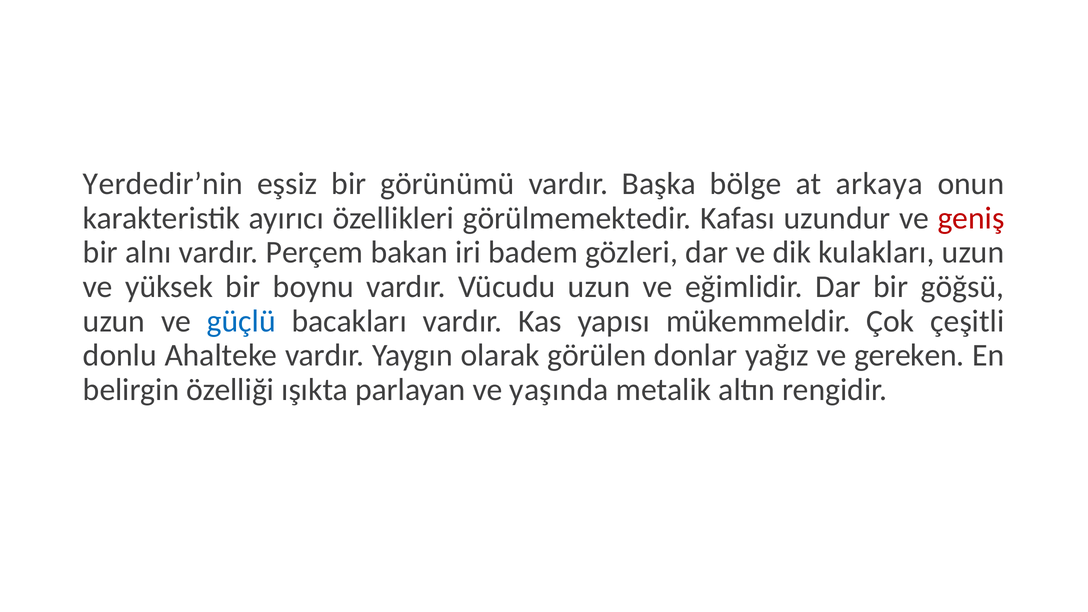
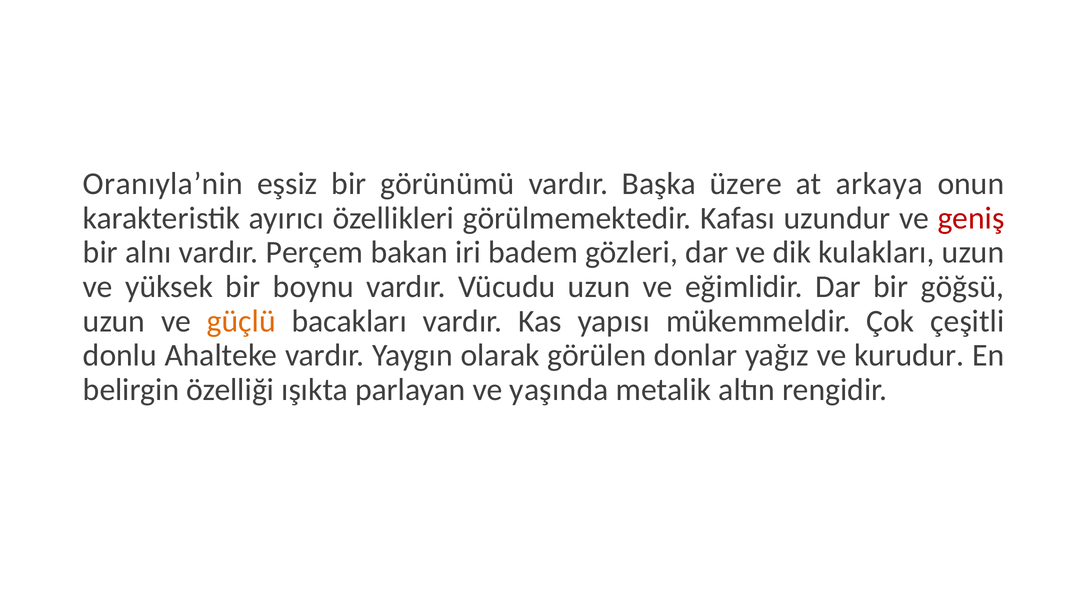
Yerdedir’nin: Yerdedir’nin -> Oranıyla’nin
bölge: bölge -> üzere
güçlü colour: blue -> orange
gereken: gereken -> kurudur
